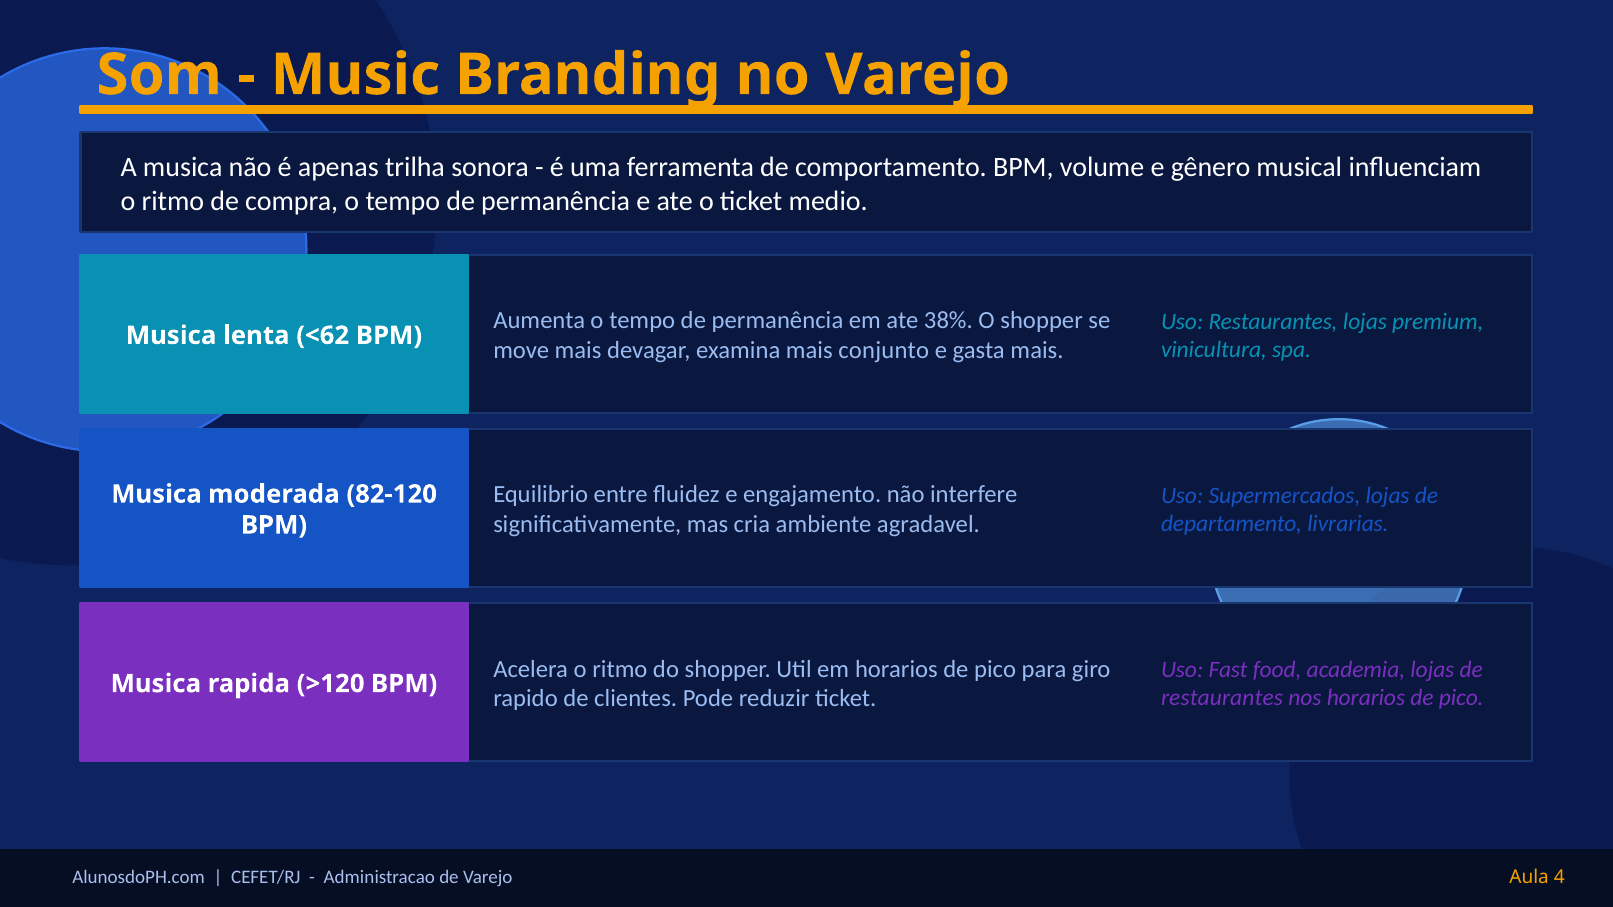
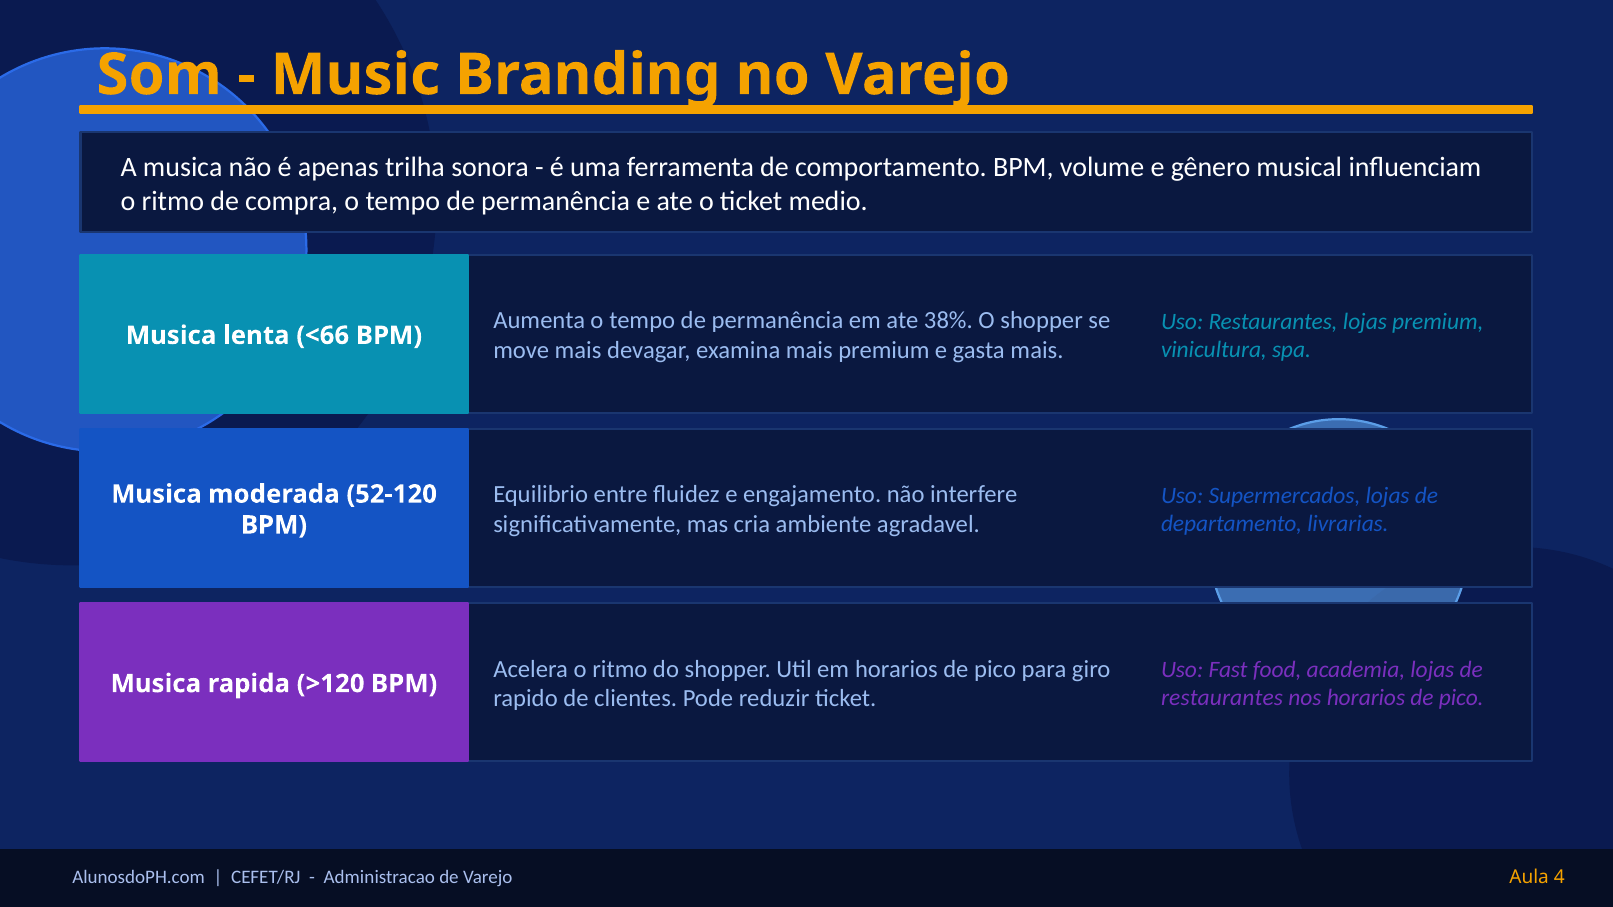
<62: <62 -> <66
mais conjunto: conjunto -> premium
82-120: 82-120 -> 52-120
